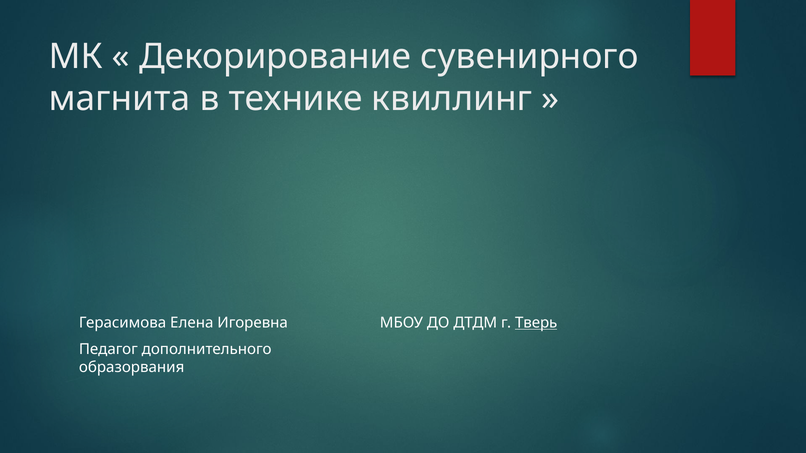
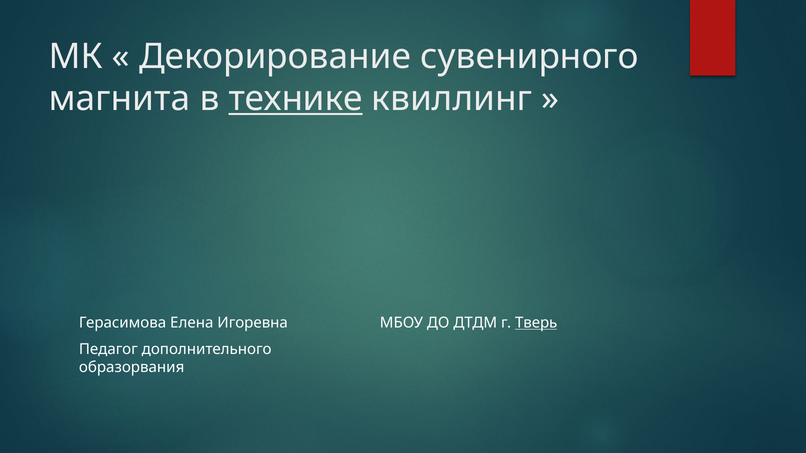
технике underline: none -> present
